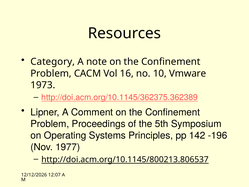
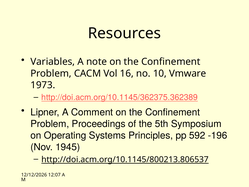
Category: Category -> Variables
142: 142 -> 592
1977: 1977 -> 1945
